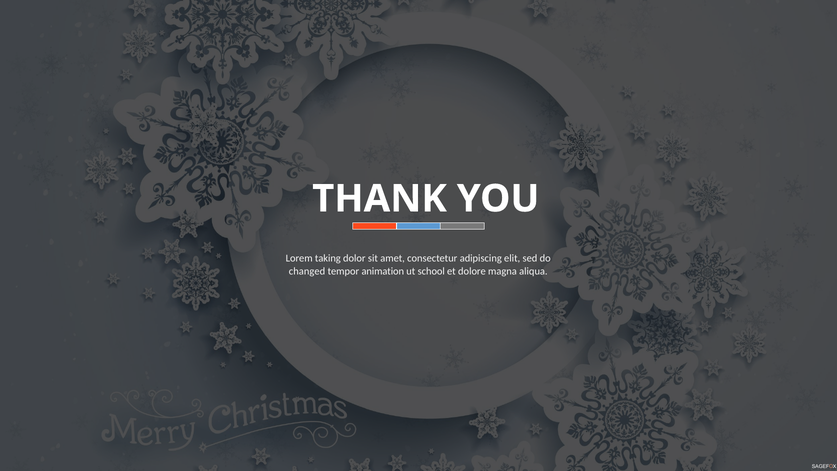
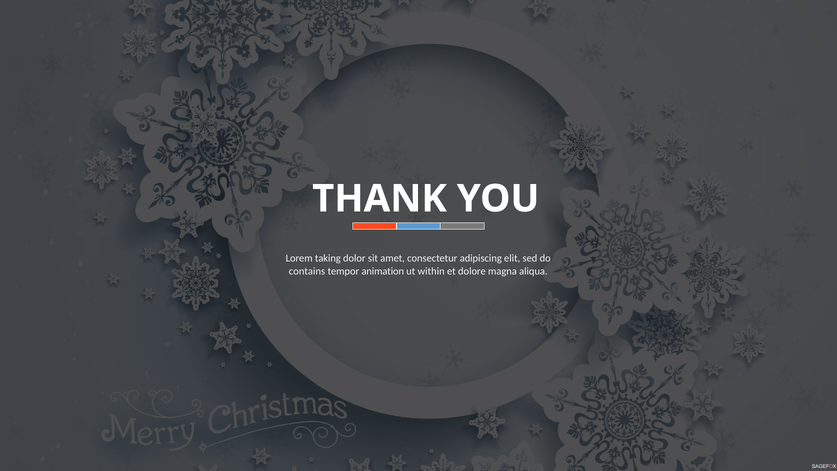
changed: changed -> contains
school: school -> within
